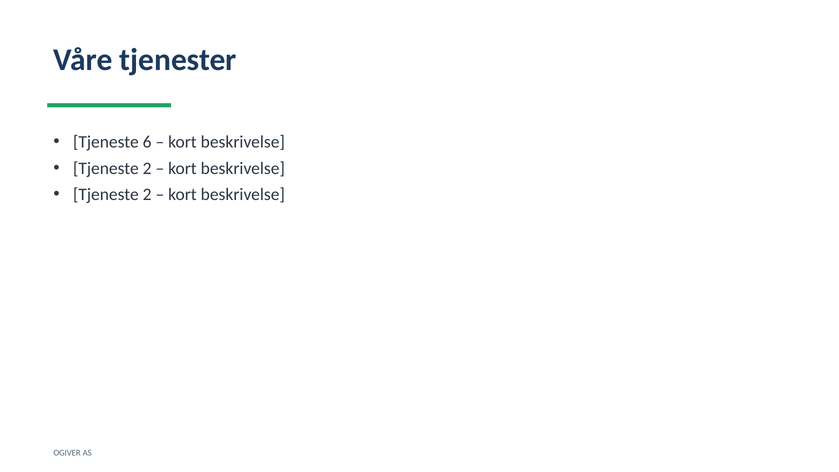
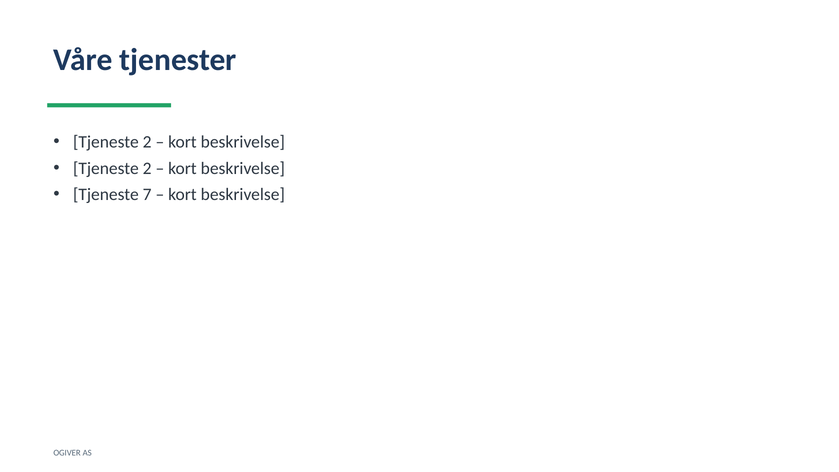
6 at (147, 142): 6 -> 2
2 at (147, 195): 2 -> 7
